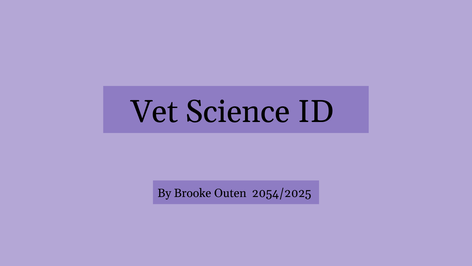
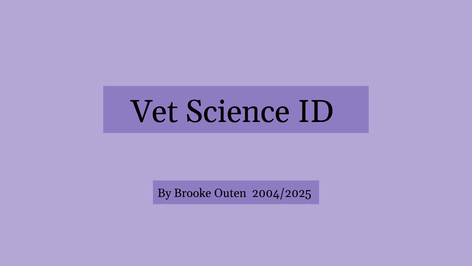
2054/2025: 2054/2025 -> 2004/2025
